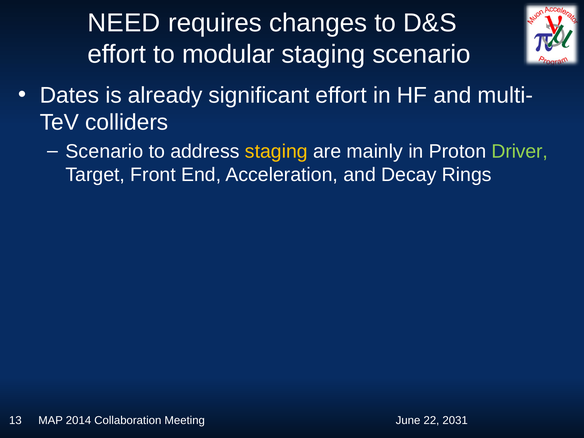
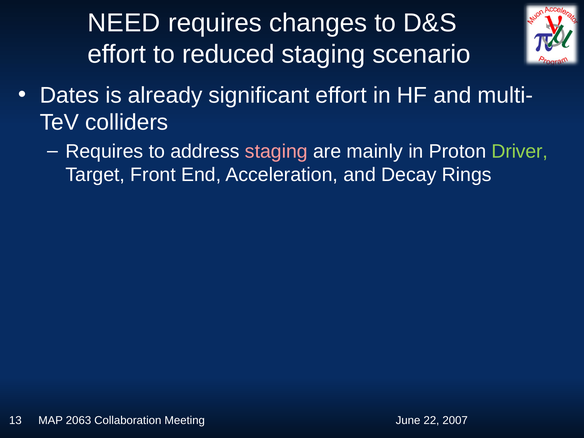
modular: modular -> reduced
Scenario at (104, 151): Scenario -> Requires
staging at (276, 151) colour: yellow -> pink
2014: 2014 -> 2063
2031: 2031 -> 2007
